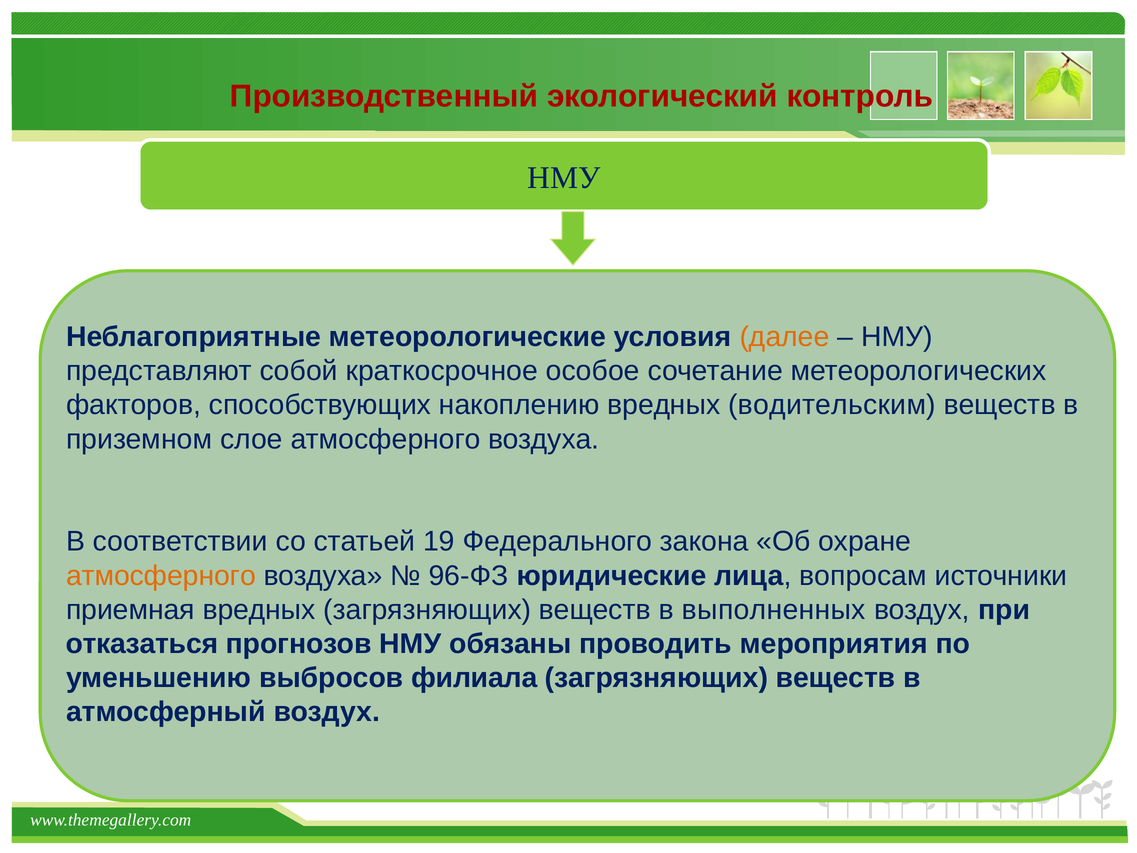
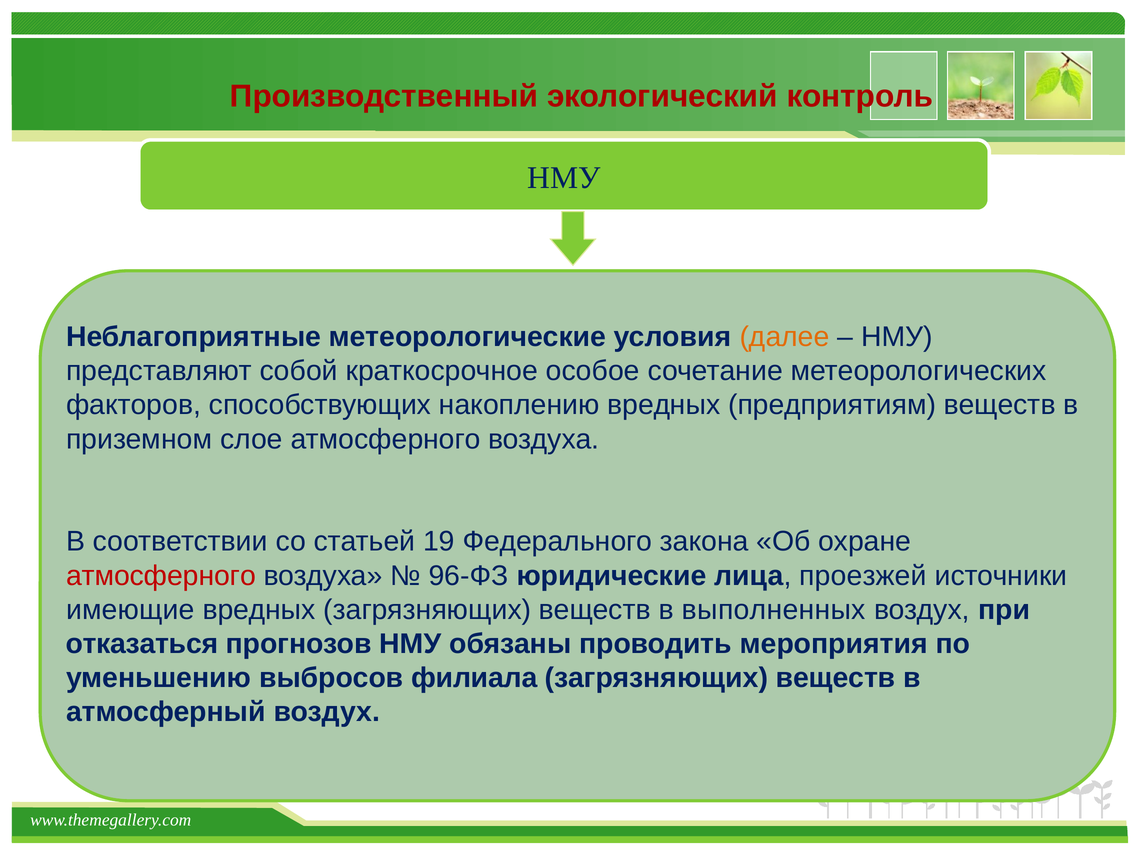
водительским: водительским -> предприятиям
атмосферного at (161, 575) colour: orange -> red
вопросам: вопросам -> проезжей
приемная: приемная -> имеющие
